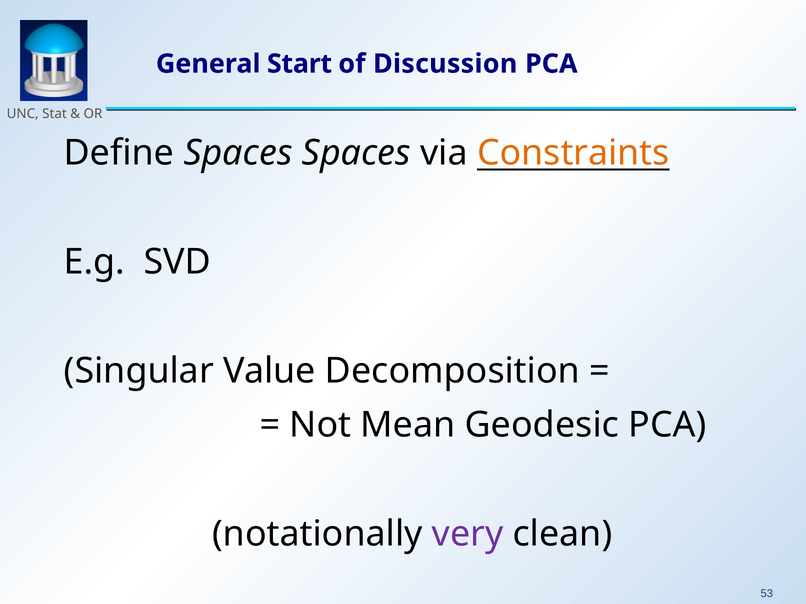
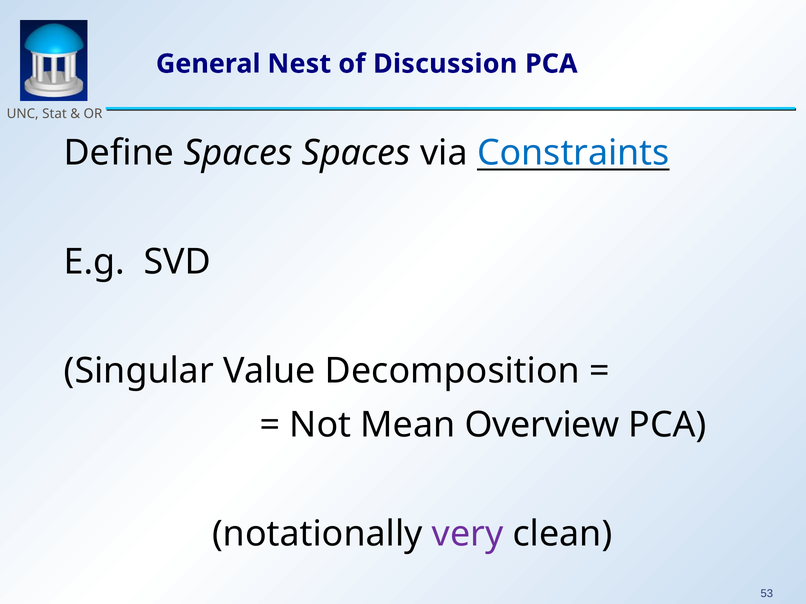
Start: Start -> Nest
Constraints colour: orange -> blue
Geodesic: Geodesic -> Overview
